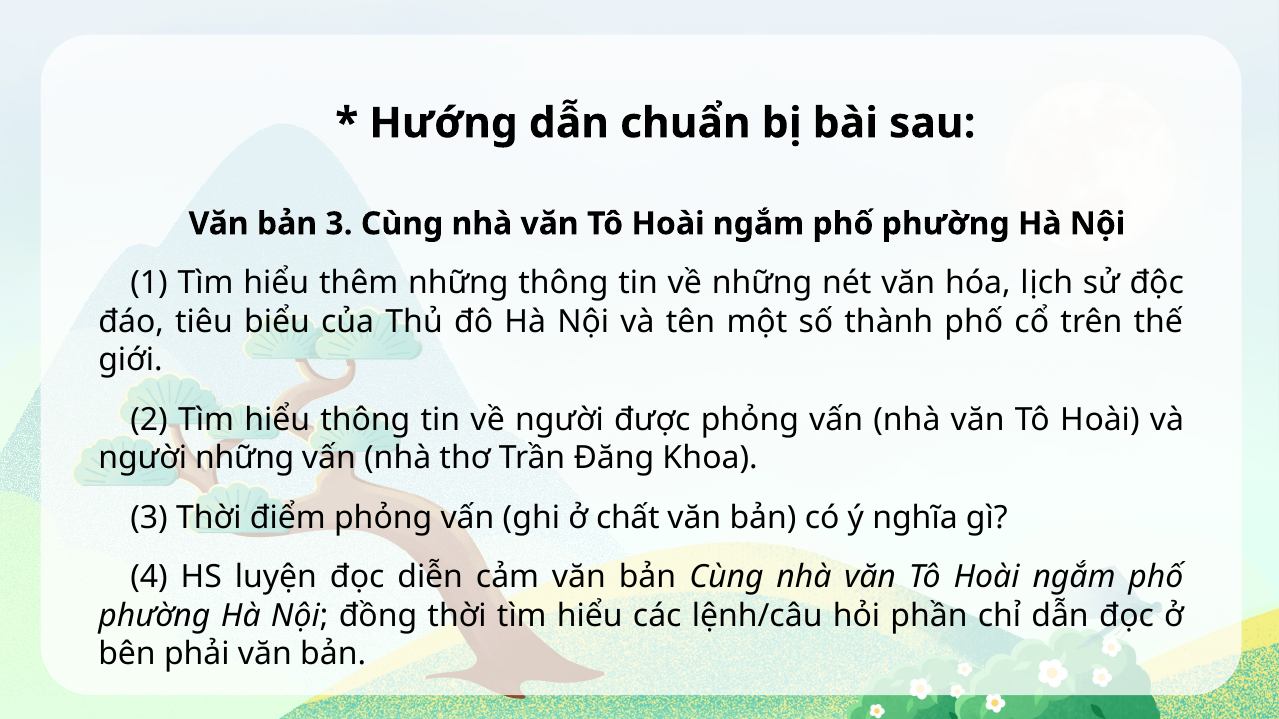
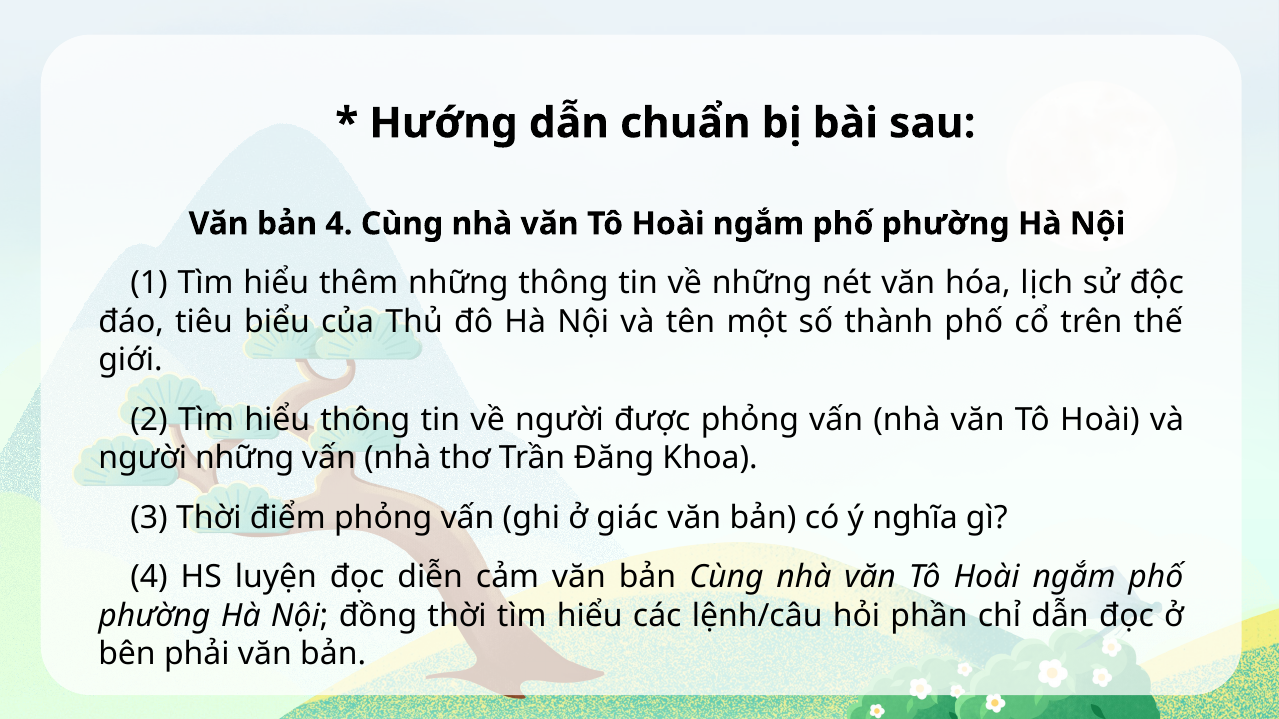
bản 3: 3 -> 4
chất: chất -> giác
